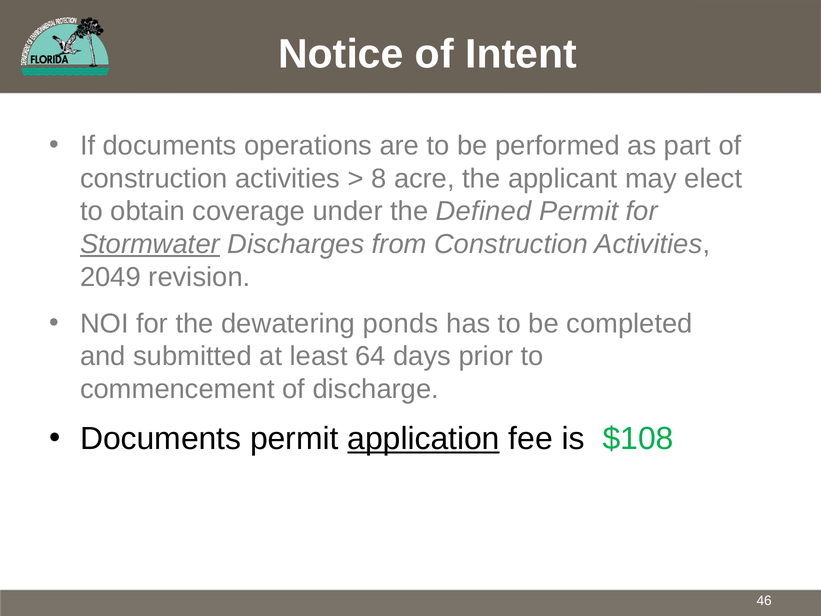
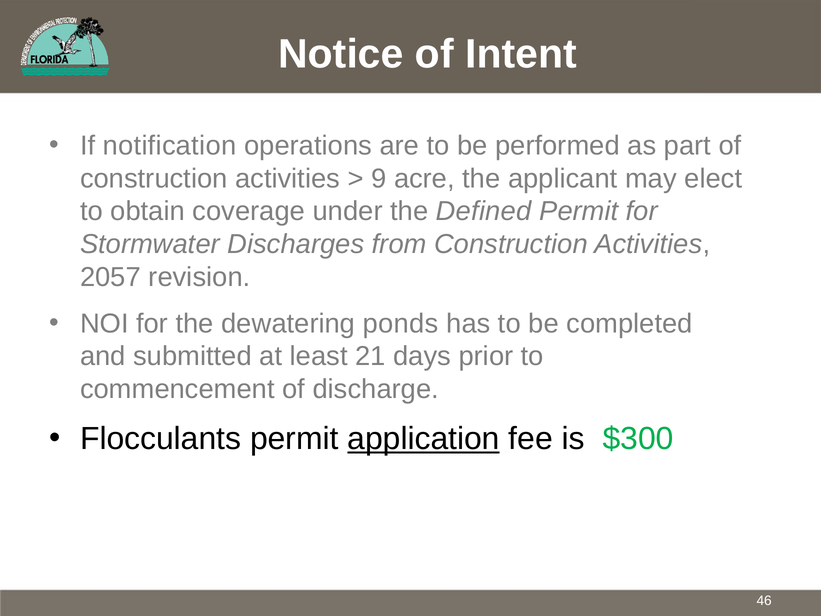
If documents: documents -> notification
8: 8 -> 9
Stormwater underline: present -> none
2049: 2049 -> 2057
64: 64 -> 21
Documents at (161, 439): Documents -> Flocculants
$108: $108 -> $300
